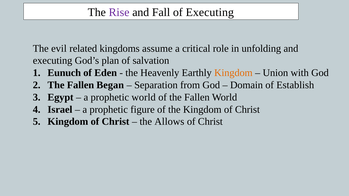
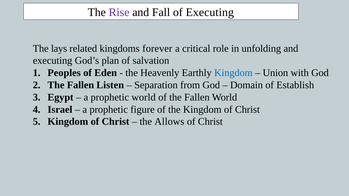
evil: evil -> lays
assume: assume -> forever
Eunuch: Eunuch -> Peoples
Kingdom at (233, 73) colour: orange -> blue
Began: Began -> Listen
